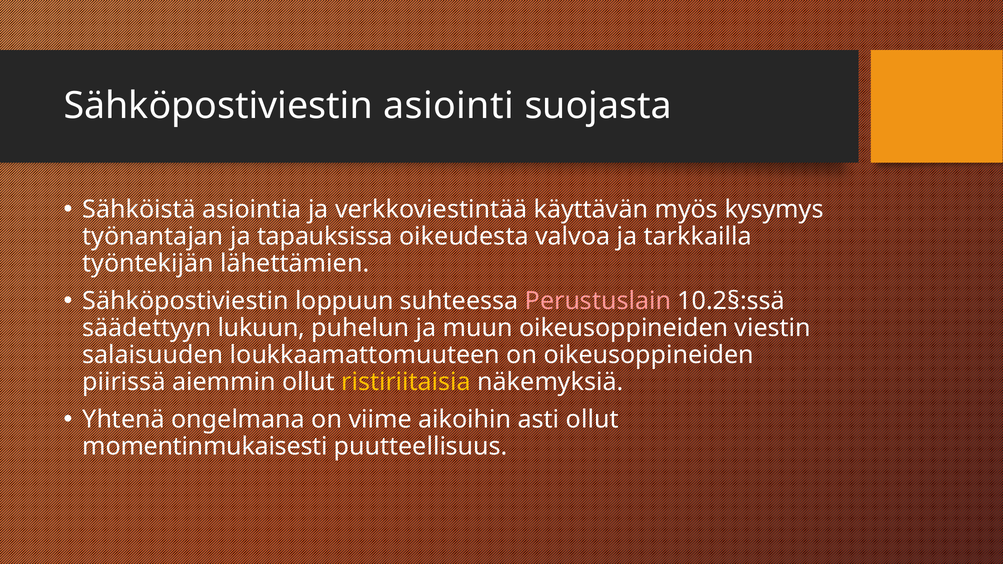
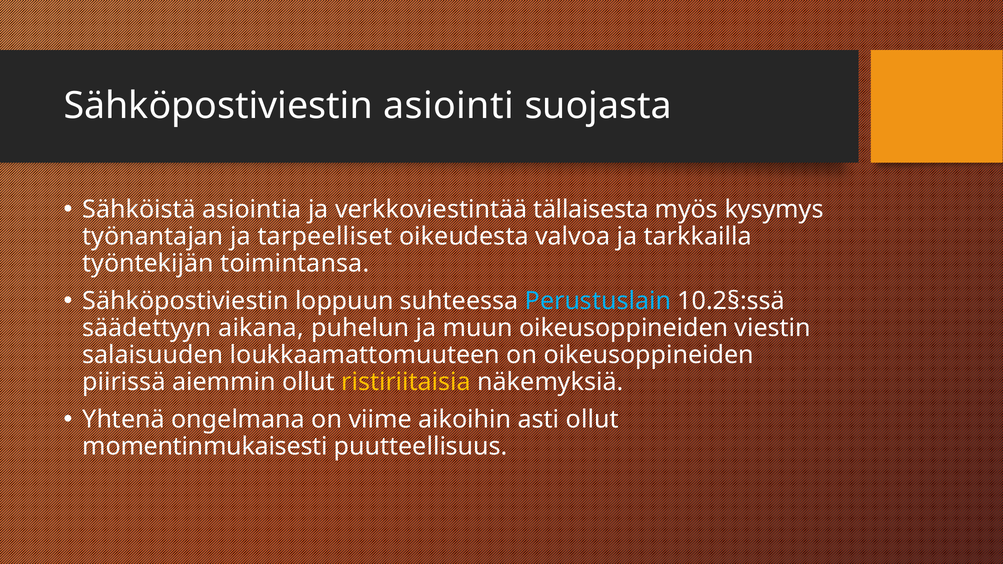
käyttävän: käyttävän -> tällaisesta
tapauksissa: tapauksissa -> tarpeelliset
lähettämien: lähettämien -> toimintansa
Perustuslain colour: pink -> light blue
lukuun: lukuun -> aikana
